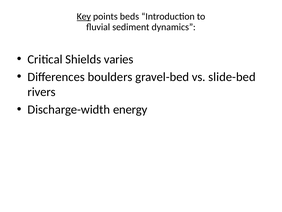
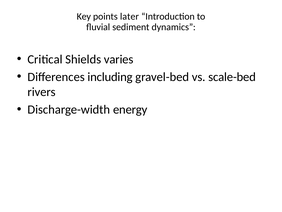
Key underline: present -> none
beds: beds -> later
boulders: boulders -> including
slide-bed: slide-bed -> scale-bed
